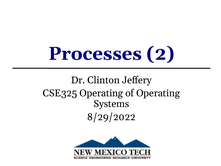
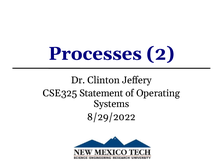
CSE325 Operating: Operating -> Statement
